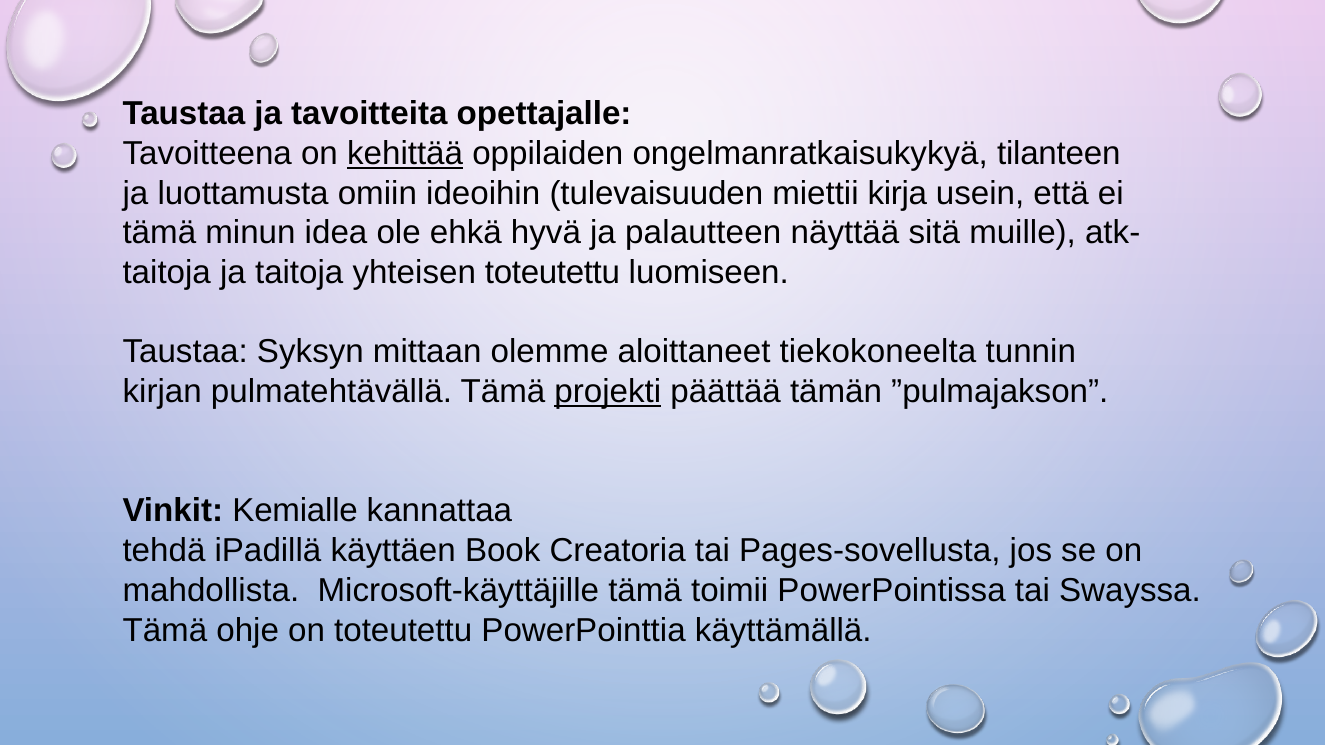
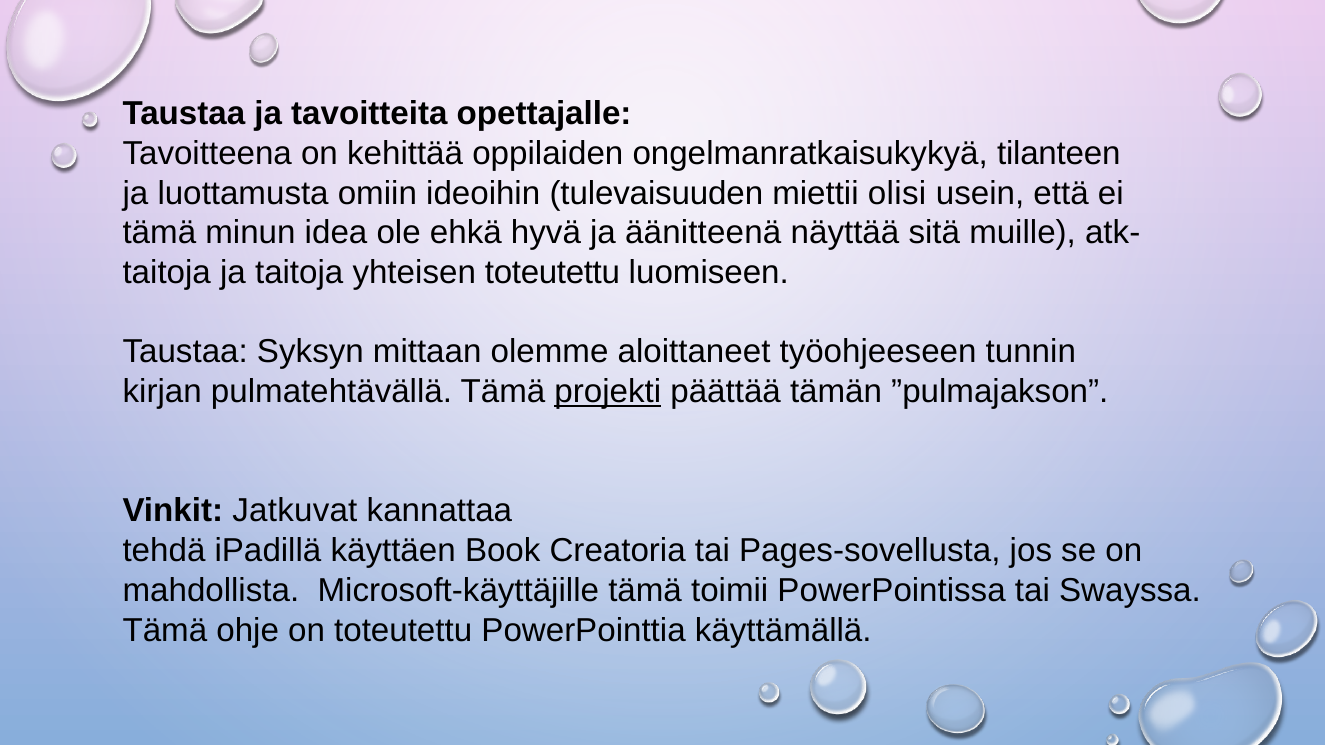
kehittää underline: present -> none
kirja: kirja -> olisi
palautteen: palautteen -> äänitteenä
tiekokoneelta: tiekokoneelta -> työohjeeseen
Kemialle: Kemialle -> Jatkuvat
